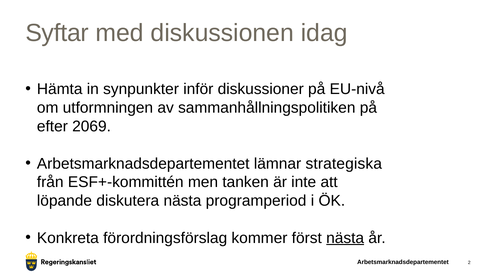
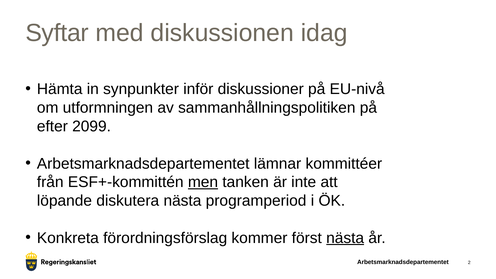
2069: 2069 -> 2099
strategiska: strategiska -> kommittéer
men underline: none -> present
